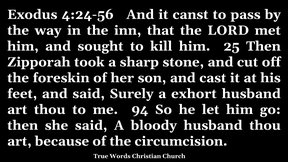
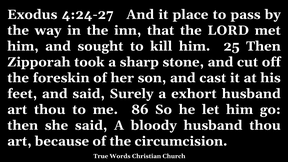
4:24-56: 4:24-56 -> 4:24-27
canst: canst -> place
94: 94 -> 86
